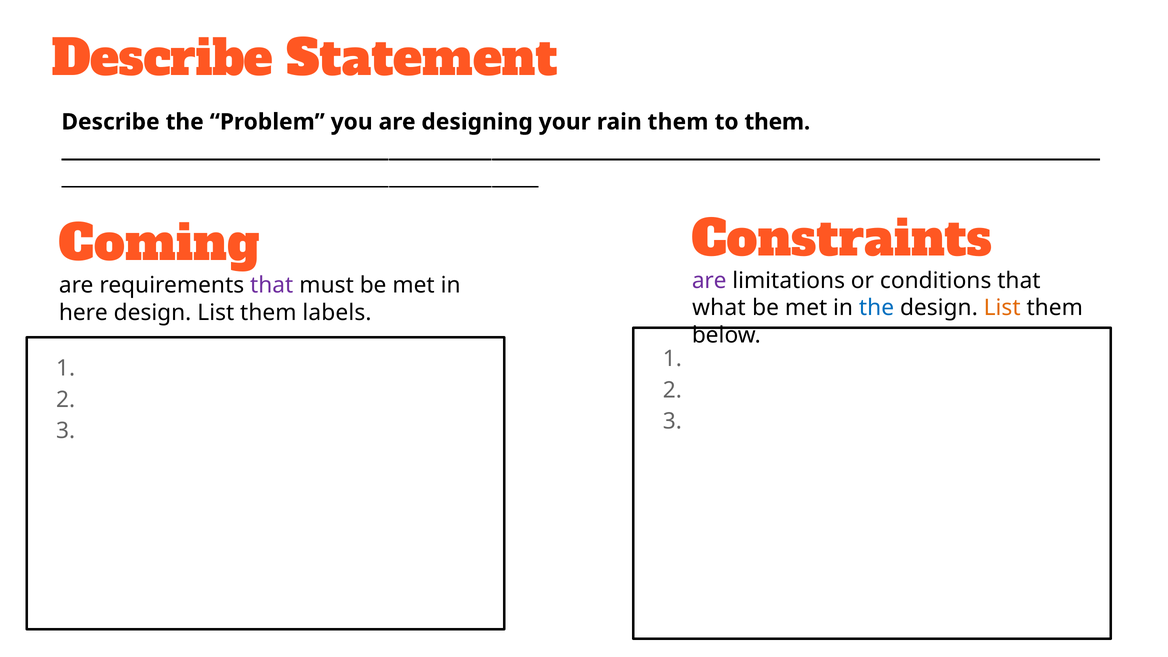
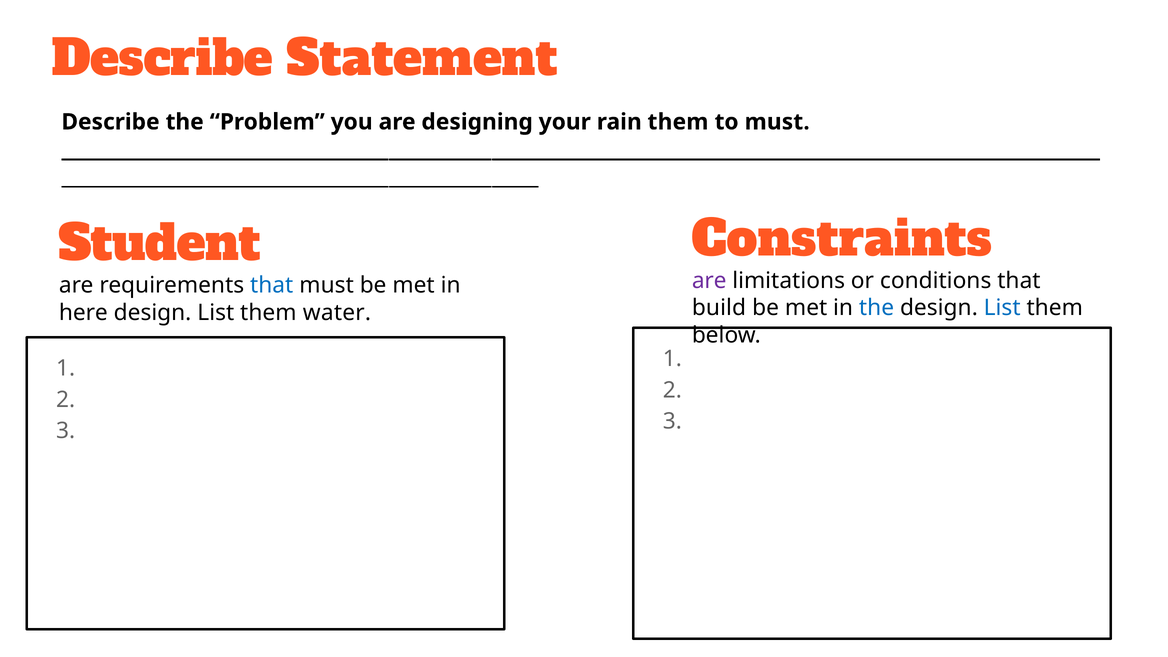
to them: them -> must
Coming: Coming -> Student
that at (272, 285) colour: purple -> blue
what: what -> build
List at (1002, 308) colour: orange -> blue
labels: labels -> water
